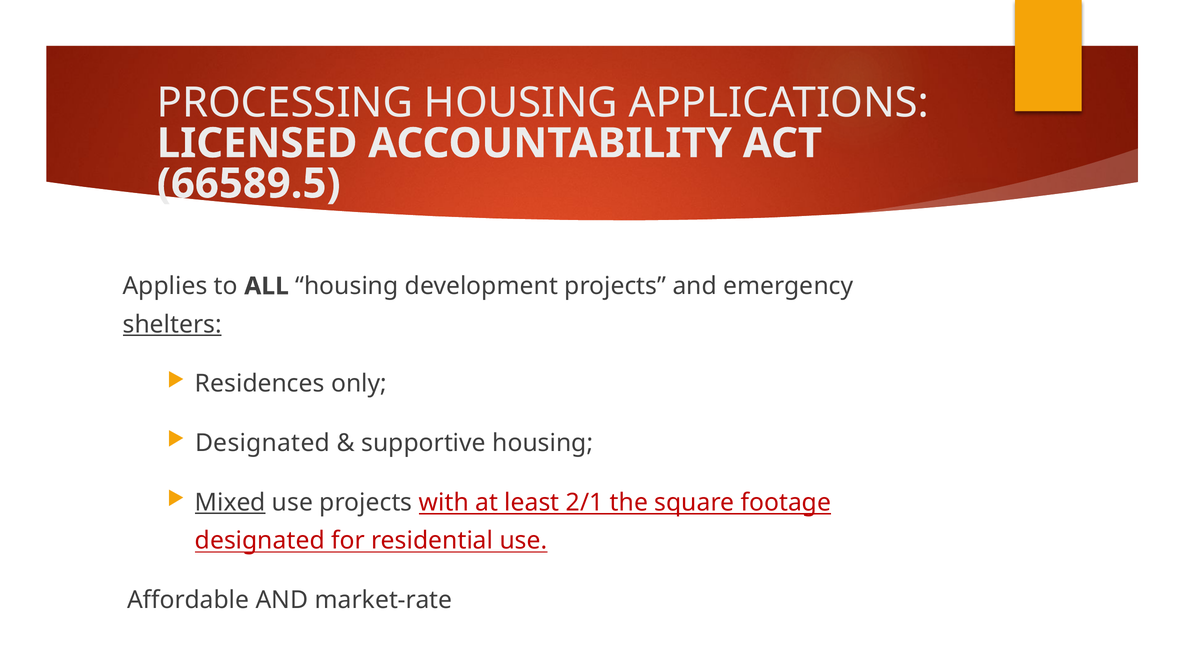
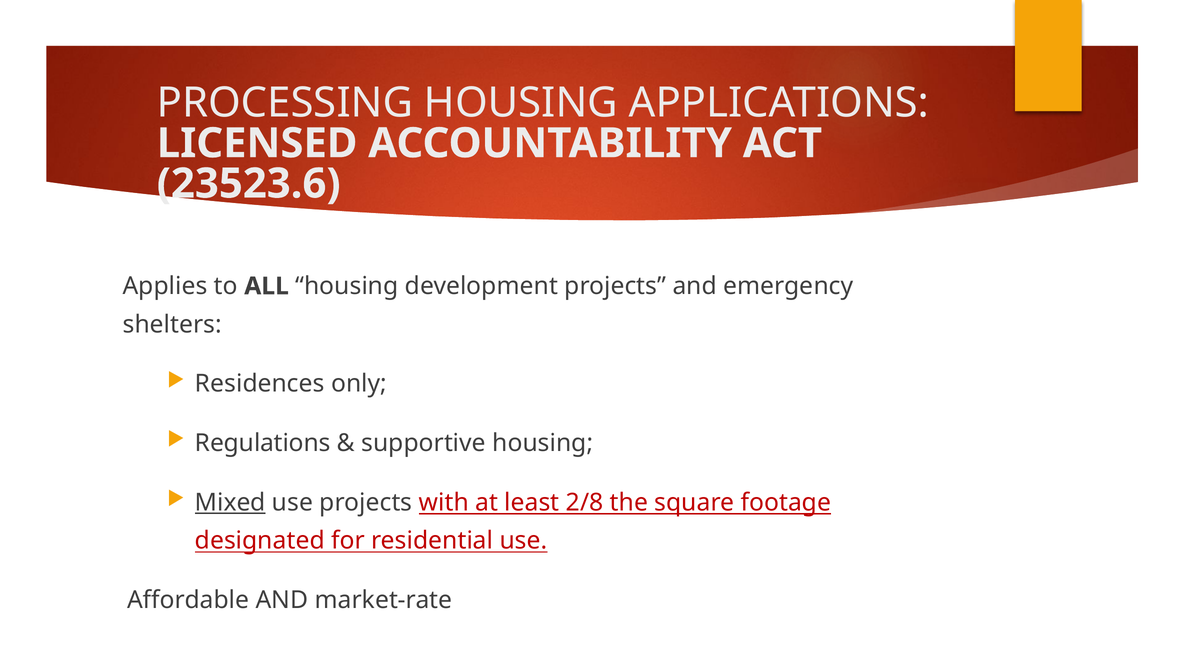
66589.5: 66589.5 -> 23523.6
shelters underline: present -> none
Designated at (263, 443): Designated -> Regulations
2/1: 2/1 -> 2/8
